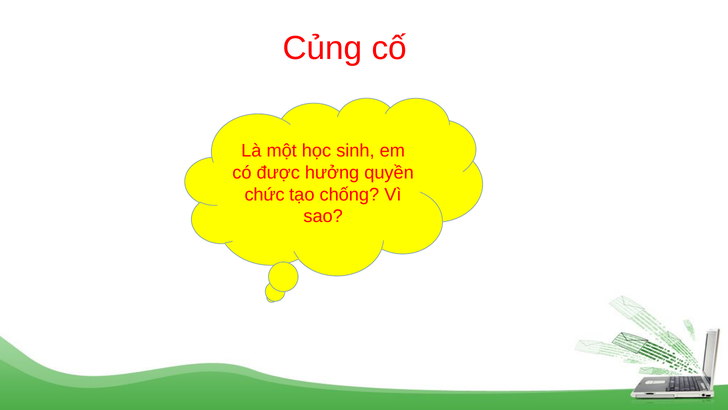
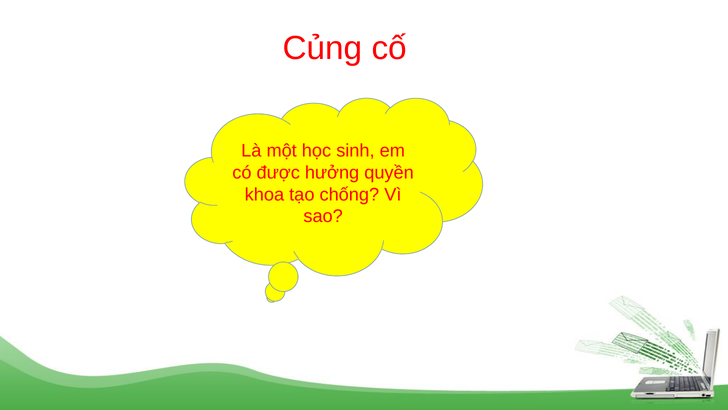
chức: chức -> khoa
